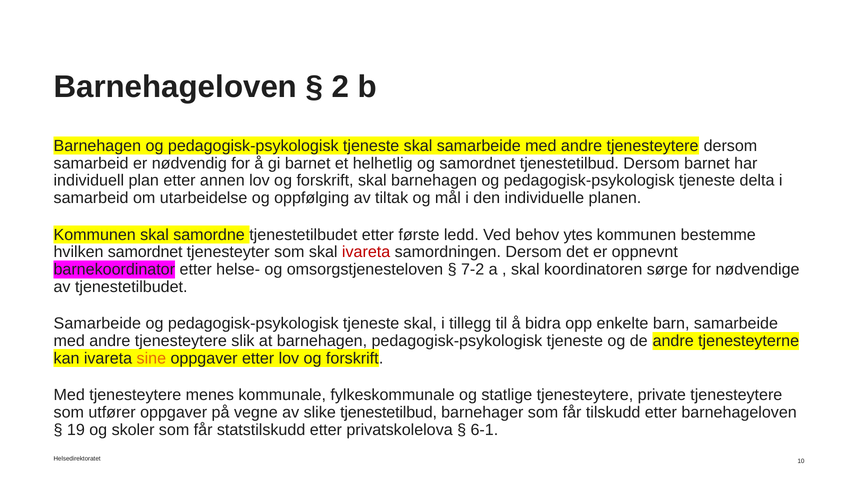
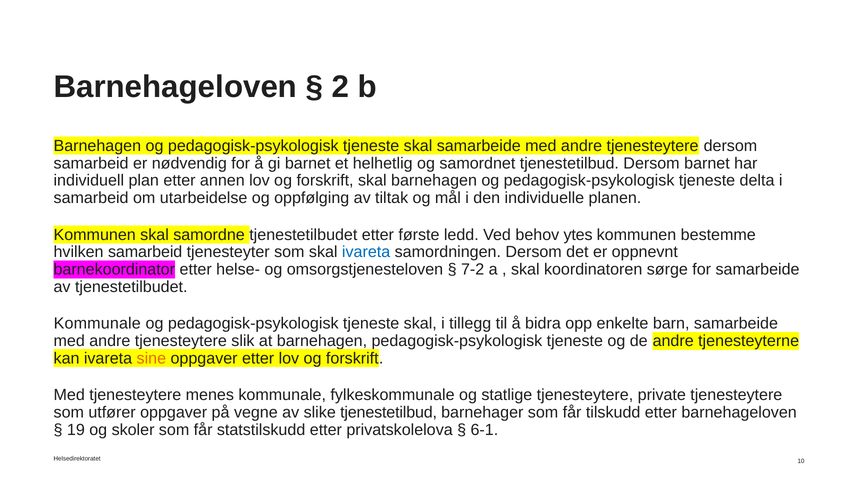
hvilken samordnet: samordnet -> samarbeid
ivareta at (366, 252) colour: red -> blue
for nødvendige: nødvendige -> samarbeide
Samarbeide at (97, 323): Samarbeide -> Kommunale
